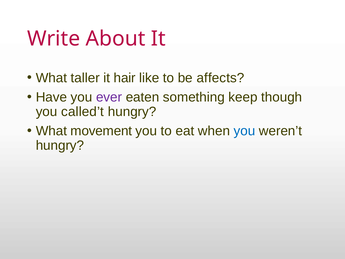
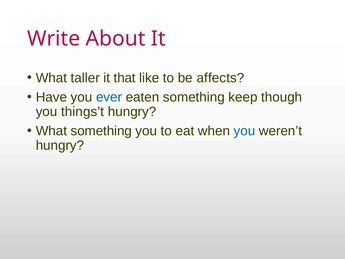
hair: hair -> that
ever colour: purple -> blue
called’t: called’t -> things’t
What movement: movement -> something
